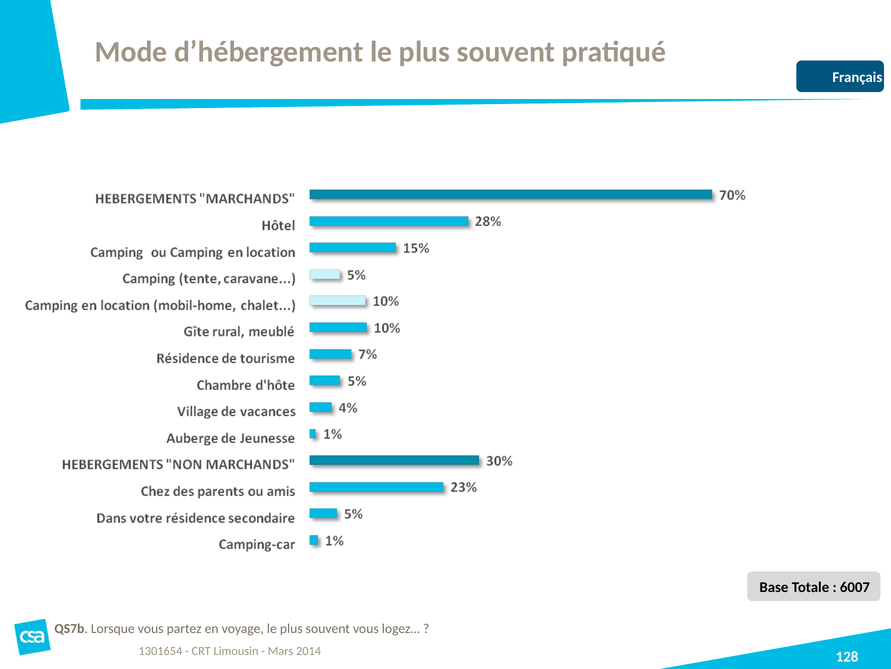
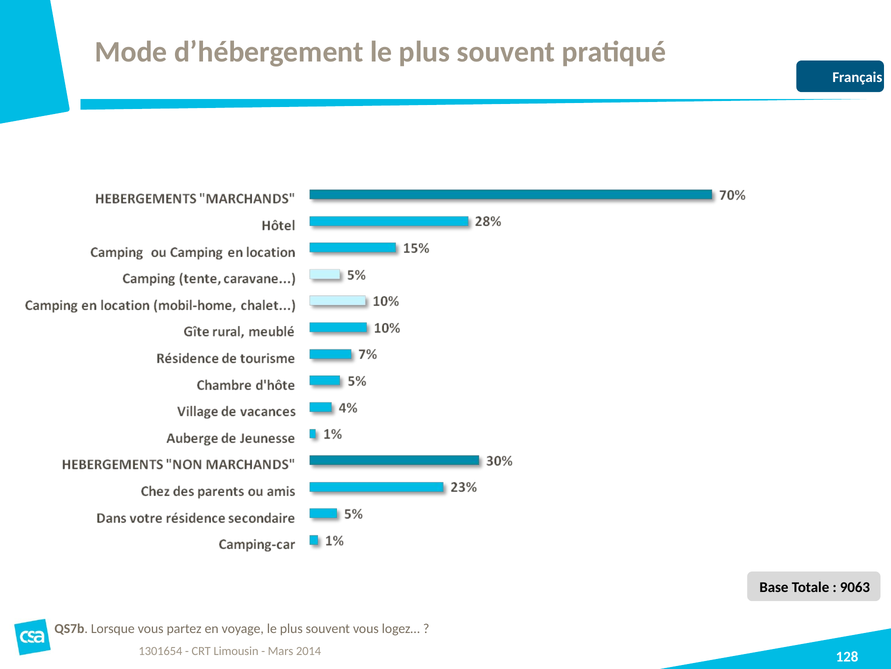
6007: 6007 -> 9063
